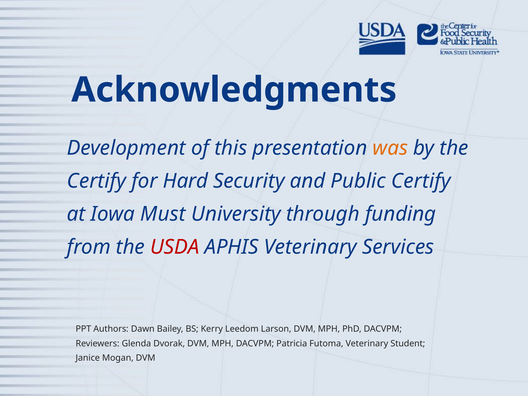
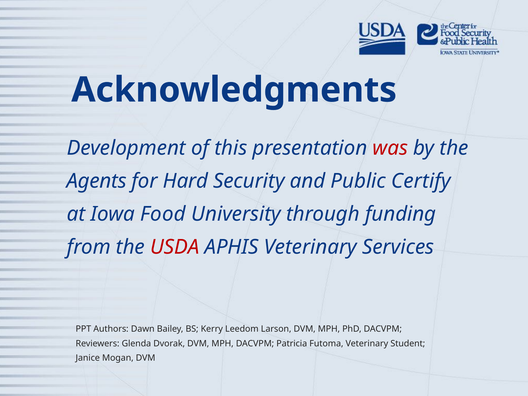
was colour: orange -> red
Certify at (96, 181): Certify -> Agents
Must: Must -> Food
